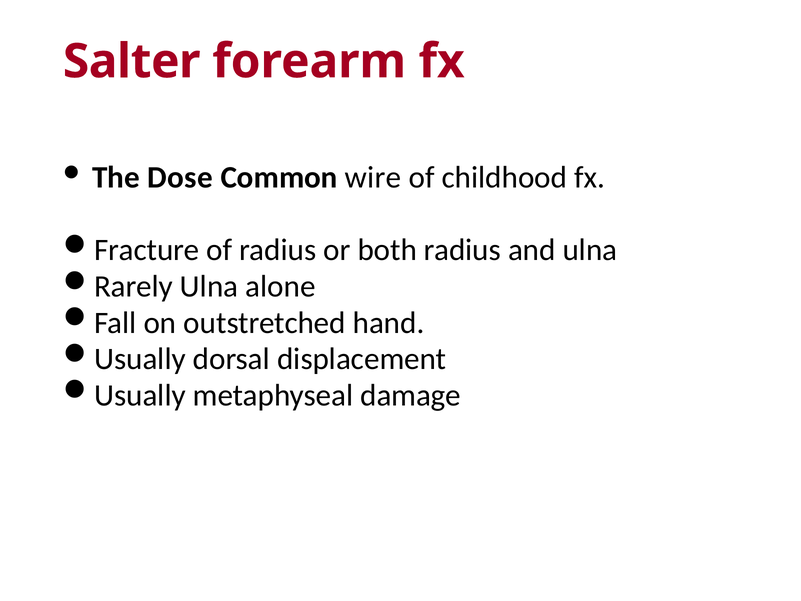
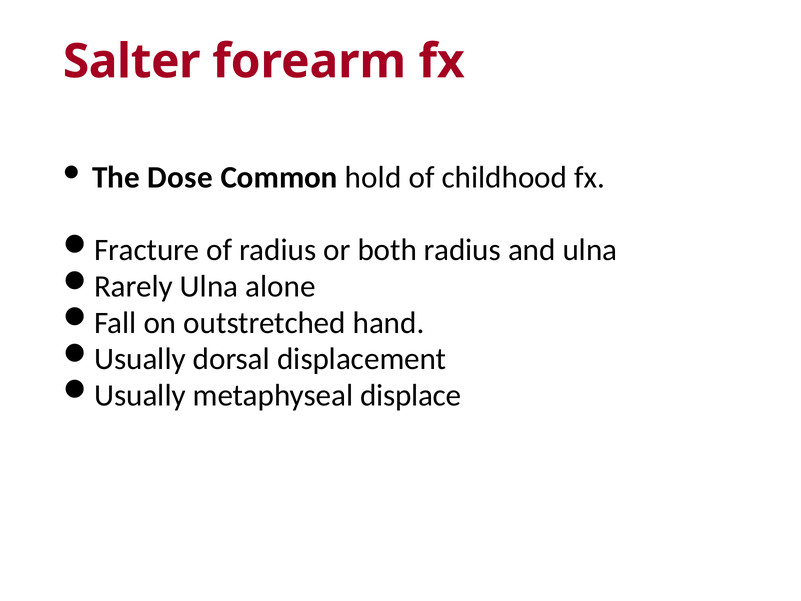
wire: wire -> hold
damage: damage -> displace
